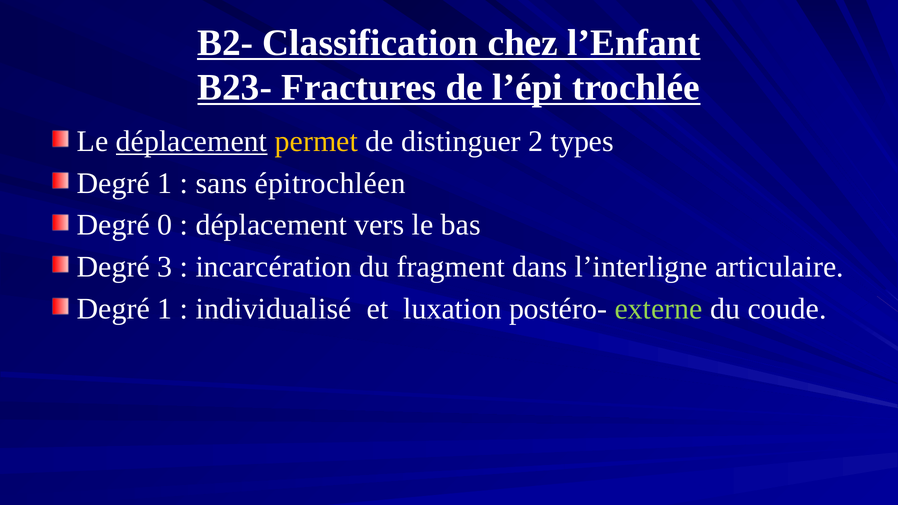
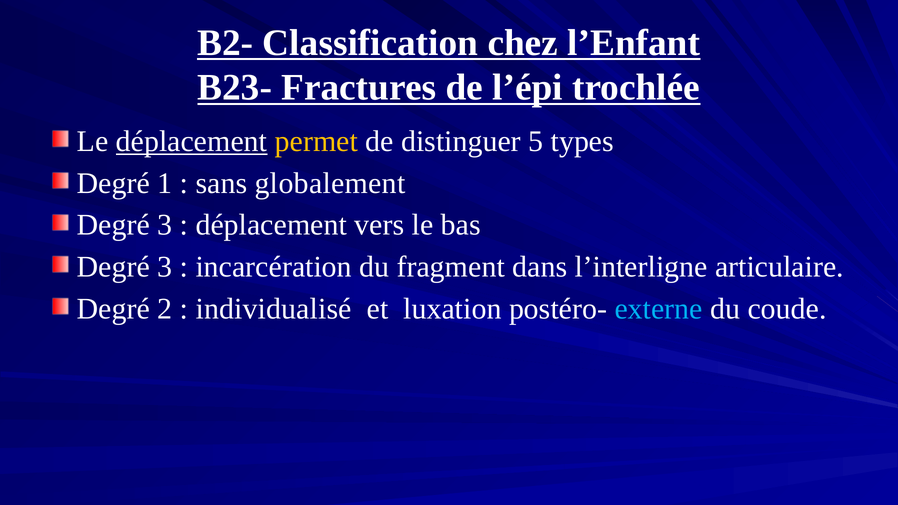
2: 2 -> 5
épitrochléen: épitrochléen -> globalement
0 at (165, 225): 0 -> 3
1 at (165, 309): 1 -> 2
externe colour: light green -> light blue
